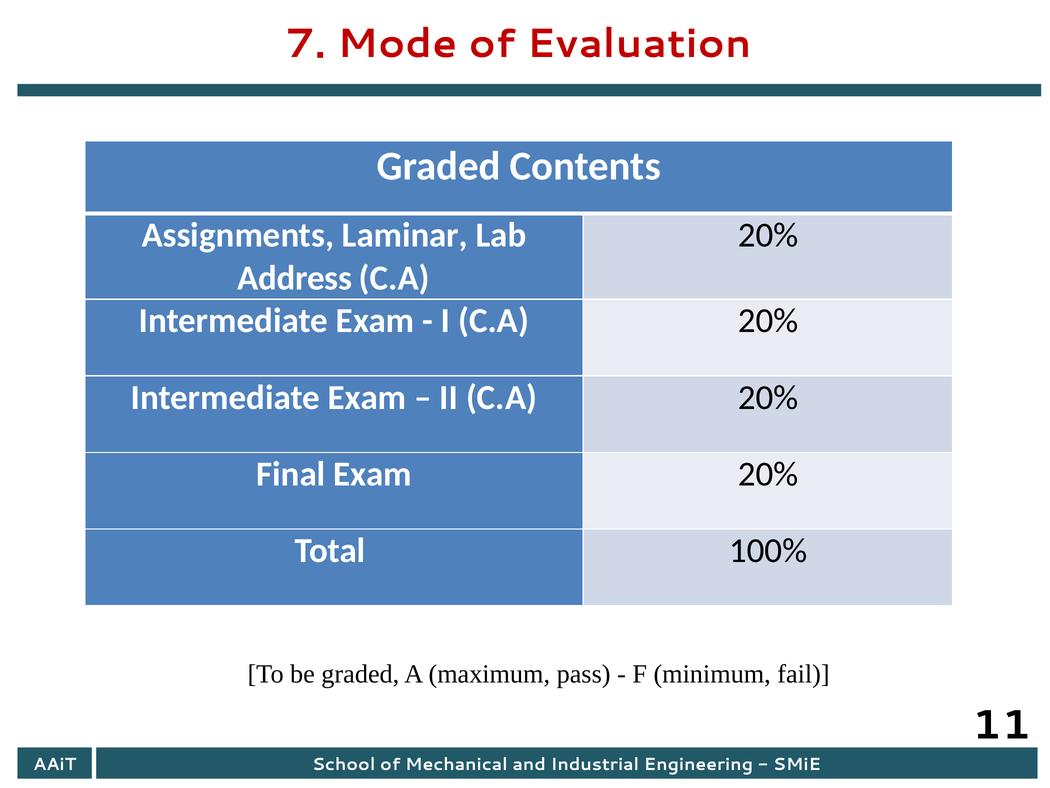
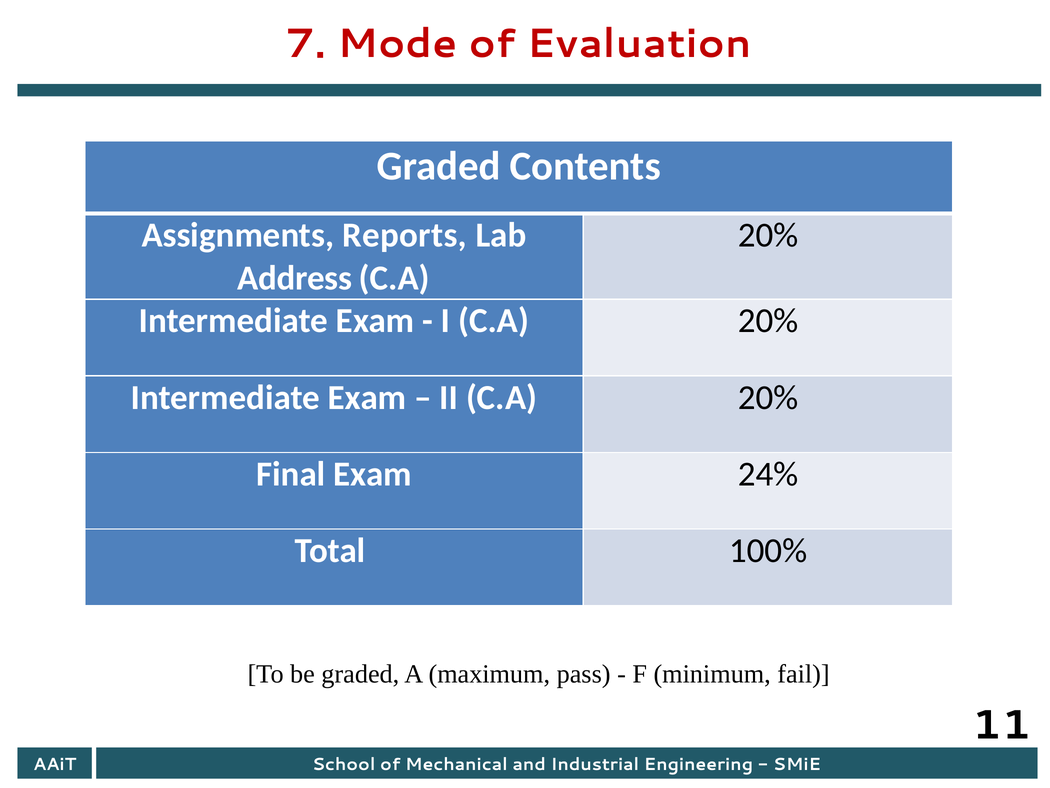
Laminar: Laminar -> Reports
Exam 20%: 20% -> 24%
